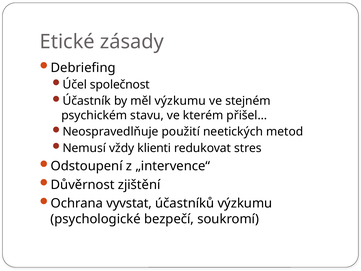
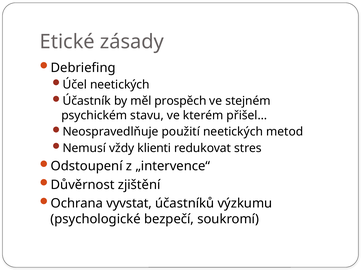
Účel společnost: společnost -> neetických
měl výzkumu: výzkumu -> prospěch
